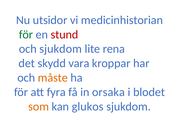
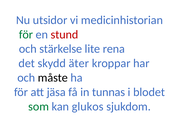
och sjukdom: sjukdom -> stärkelse
vara: vara -> äter
måste colour: orange -> black
fyra: fyra -> jäsa
orsaka: orsaka -> tunnas
som colour: orange -> green
